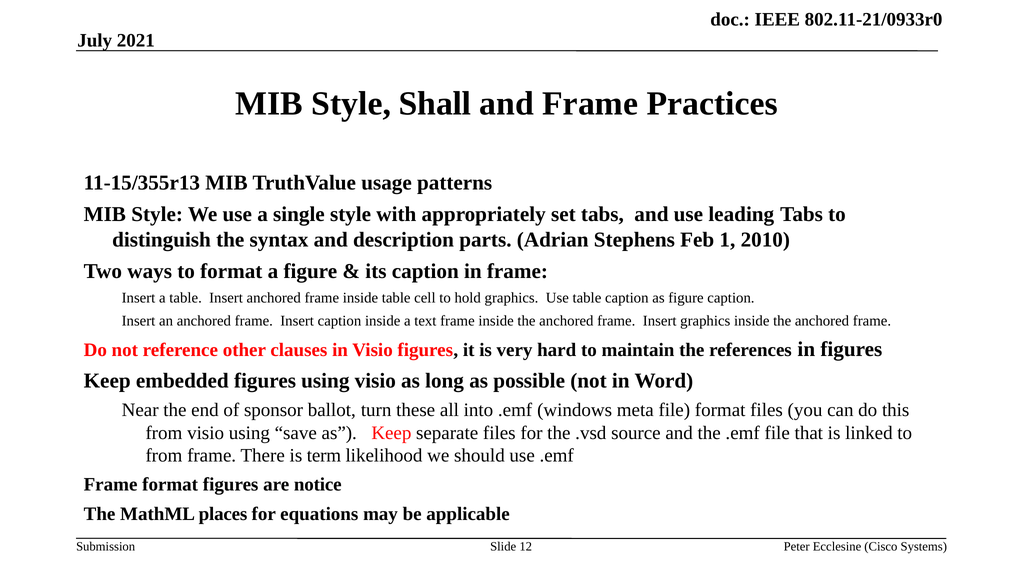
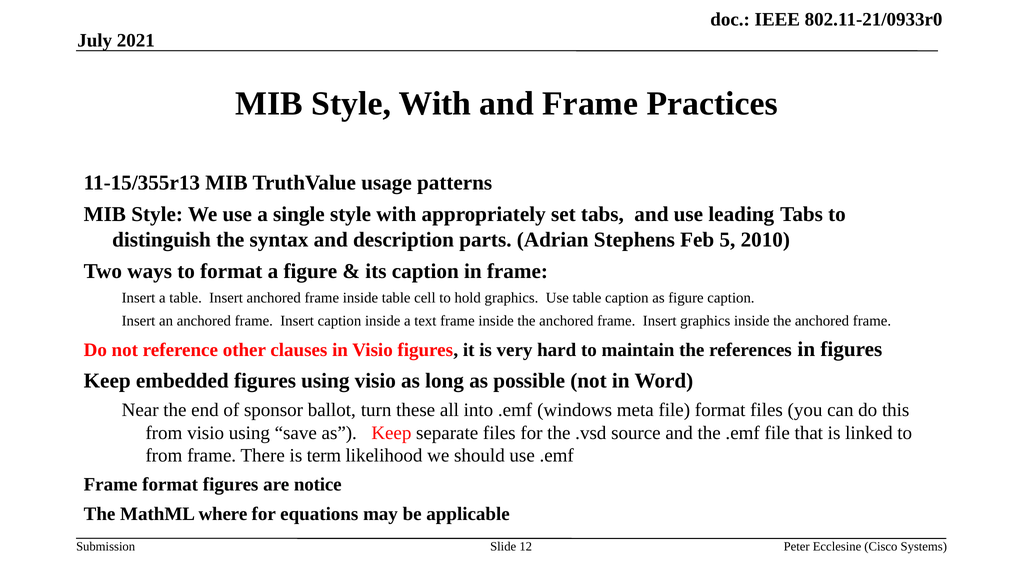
MIB Style Shall: Shall -> With
1: 1 -> 5
places: places -> where
